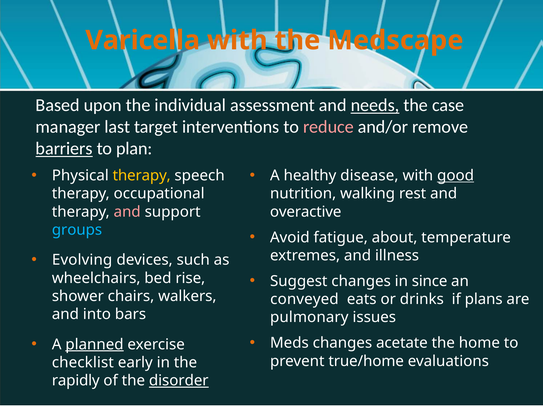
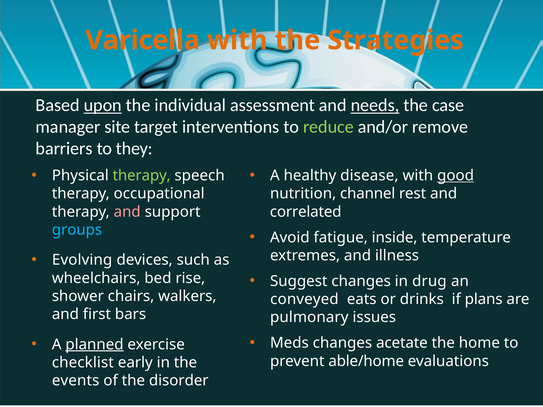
Medscape: Medscape -> Strategies
upon underline: none -> present
last: last -> site
reduce colour: pink -> light green
barriers underline: present -> none
plan: plan -> they
therapy at (142, 176) colour: yellow -> light green
walking: walking -> channel
overactive: overactive -> correlated
about: about -> inside
since: since -> drug
into: into -> first
true/home: true/home -> able/home
rapidly: rapidly -> events
disorder underline: present -> none
